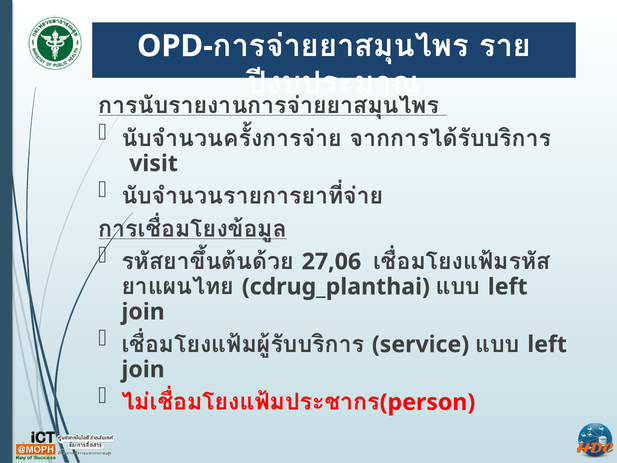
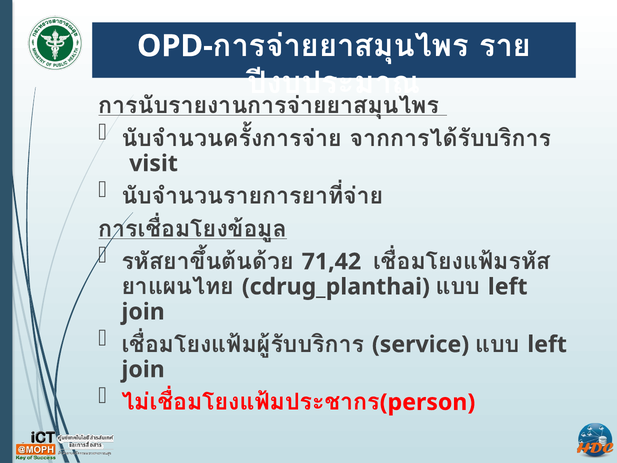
27,06: 27,06 -> 71,42
